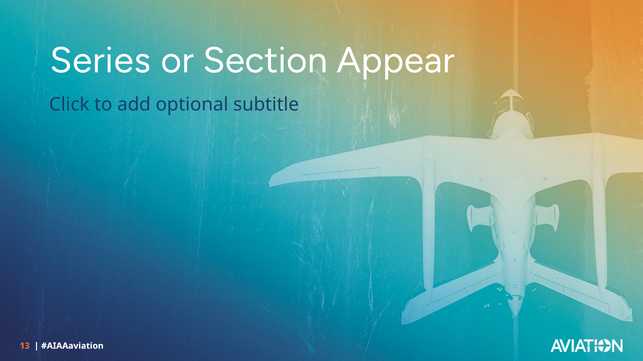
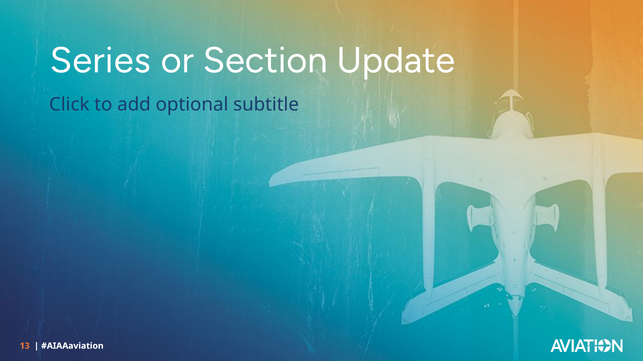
Appear: Appear -> Update
